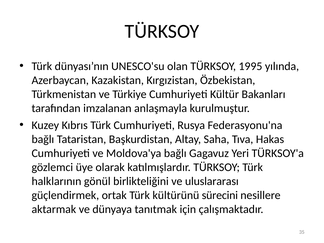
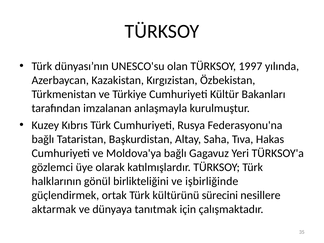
1995: 1995 -> 1997
uluslararası: uluslararası -> işbirliğinde
